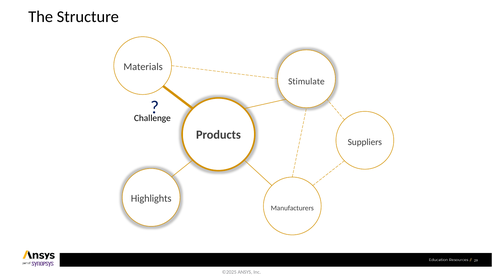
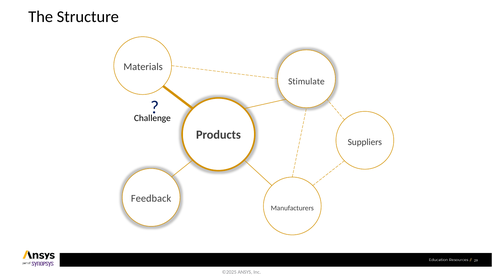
Highlights: Highlights -> Feedback
